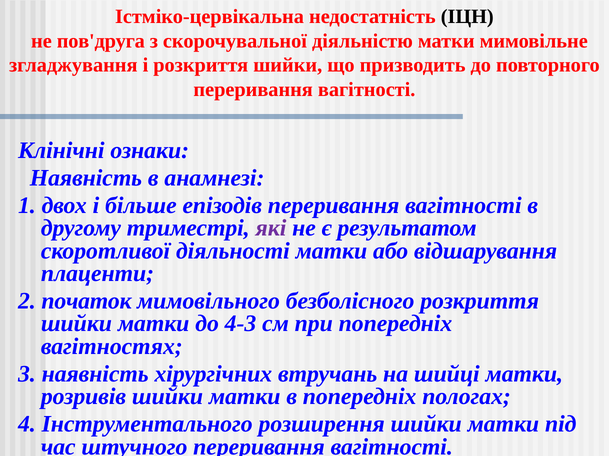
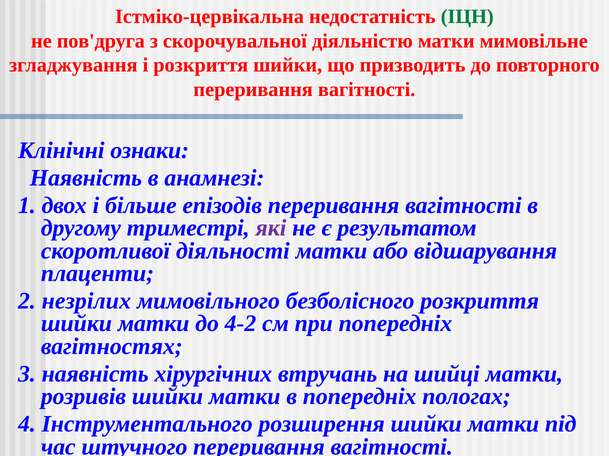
ІЦН colour: black -> green
початок: початок -> незрілих
4-3: 4-3 -> 4-2
